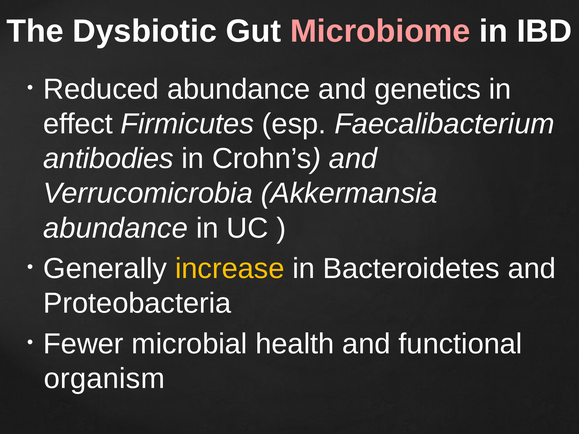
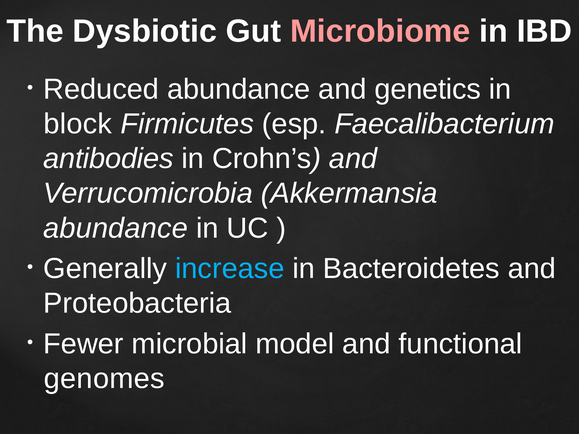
effect: effect -> block
increase colour: yellow -> light blue
health: health -> model
organism: organism -> genomes
